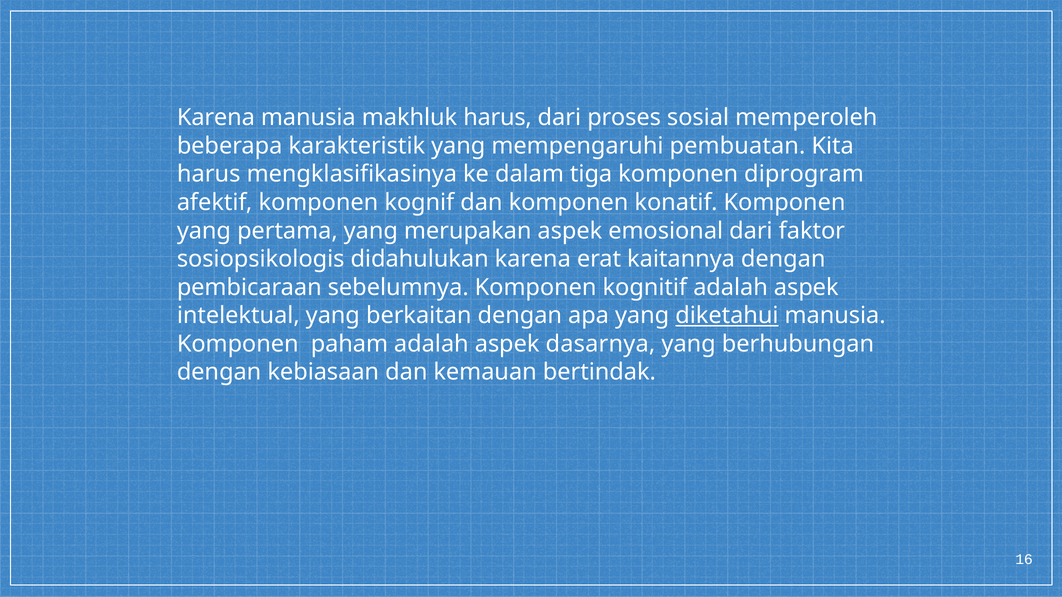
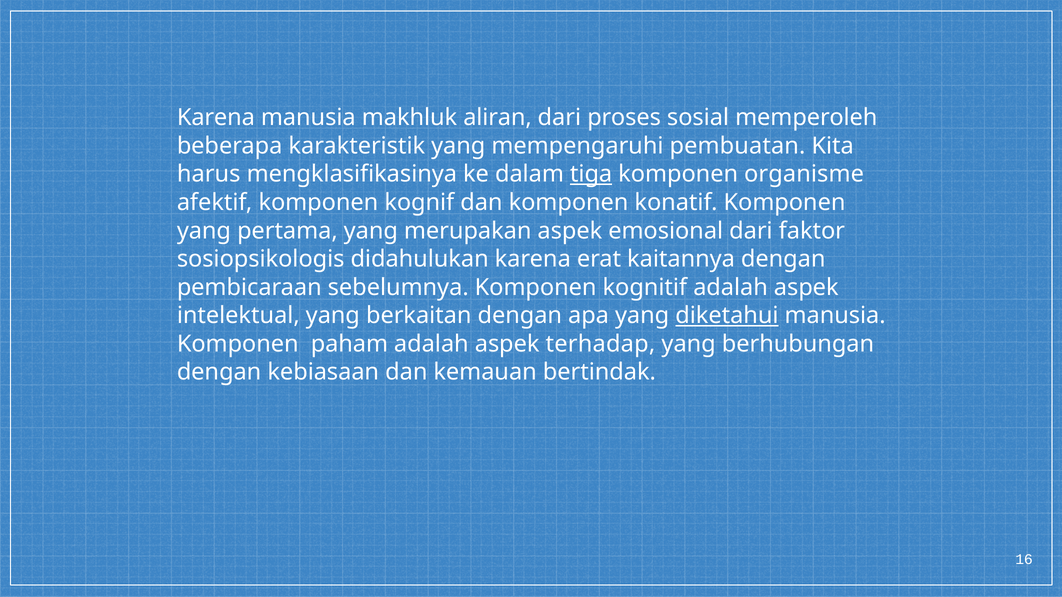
makhluk harus: harus -> aliran
tiga underline: none -> present
diprogram: diprogram -> organisme
dasarnya: dasarnya -> terhadap
